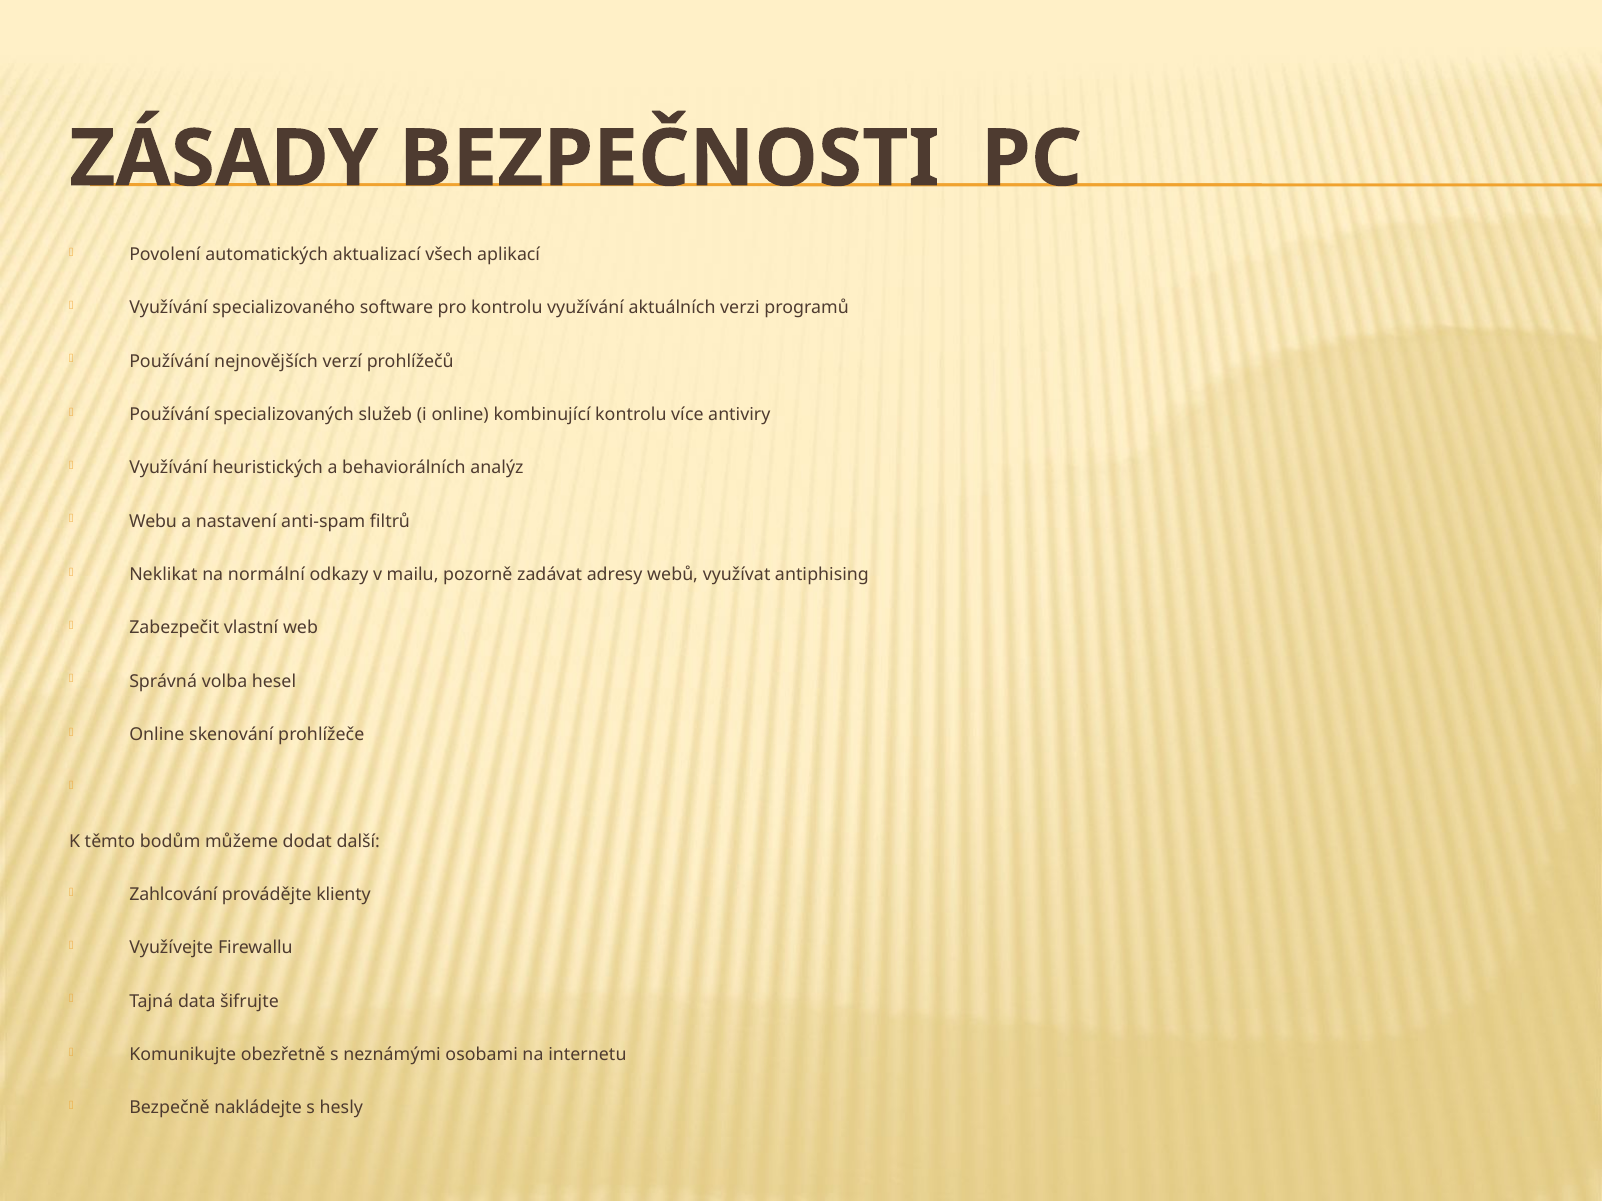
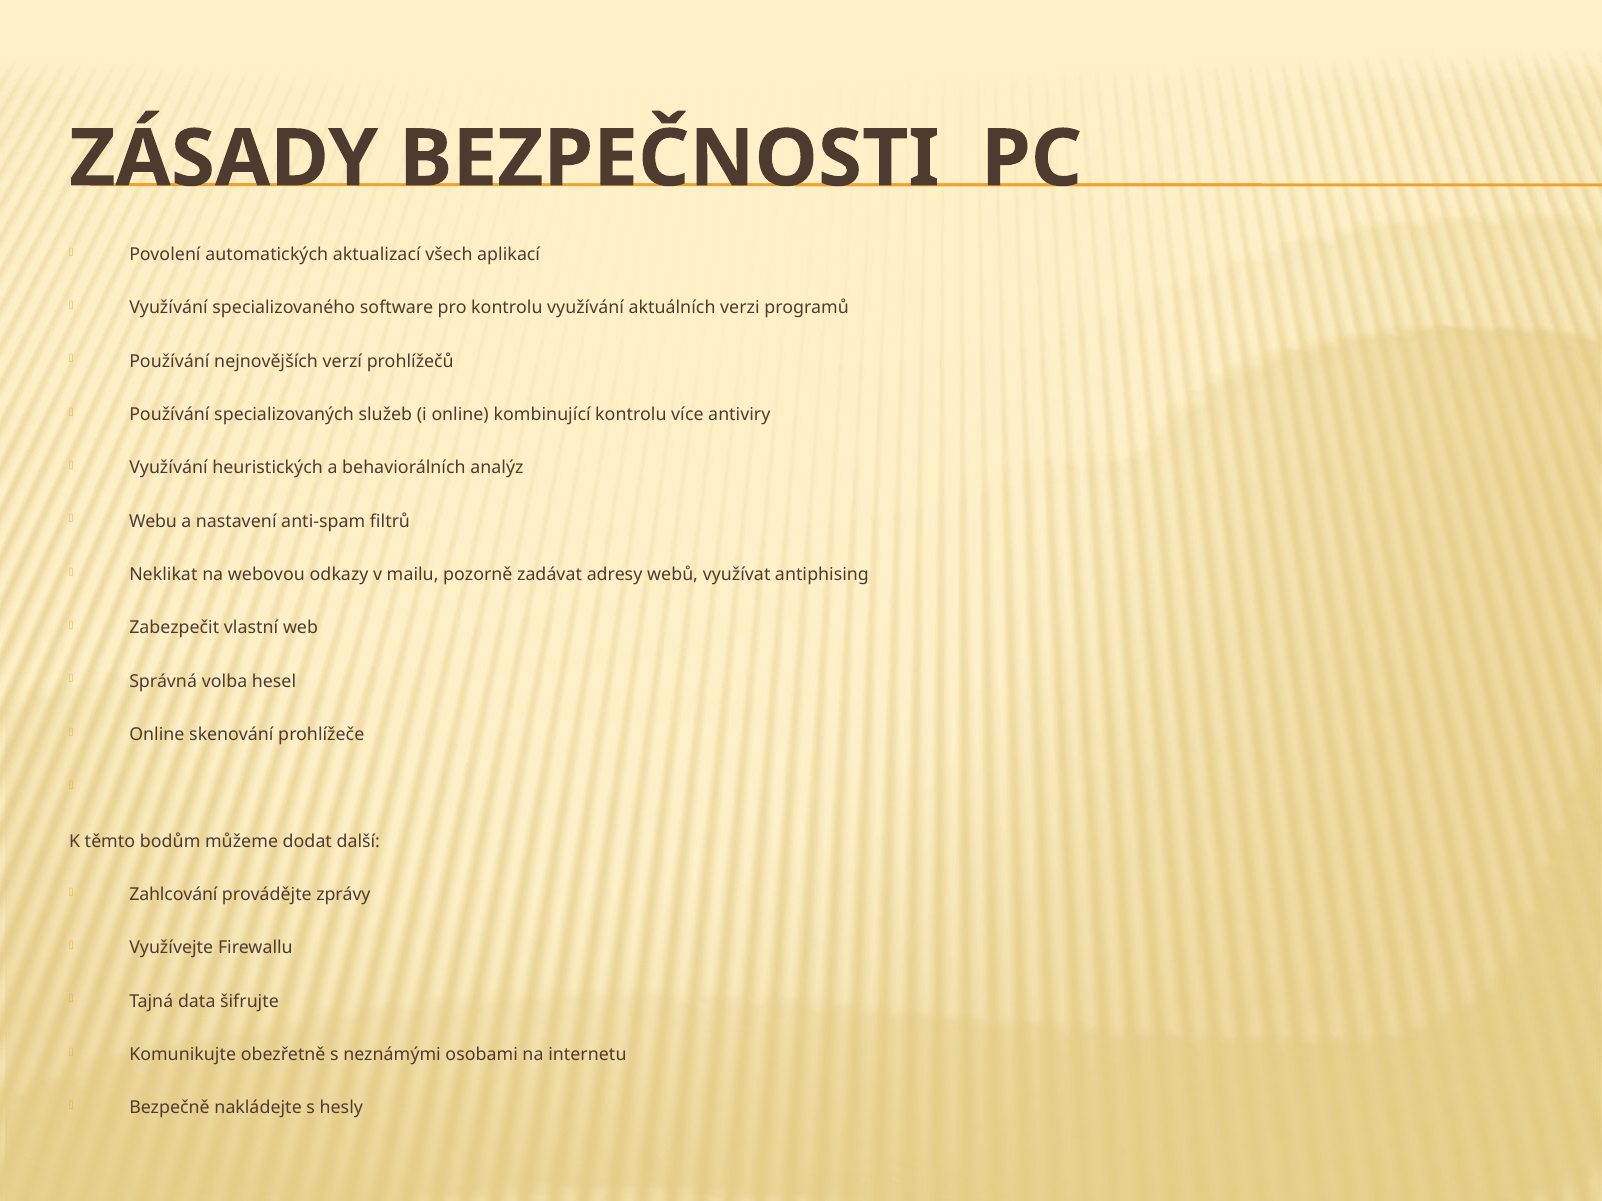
normální: normální -> webovou
klienty: klienty -> zprávy
